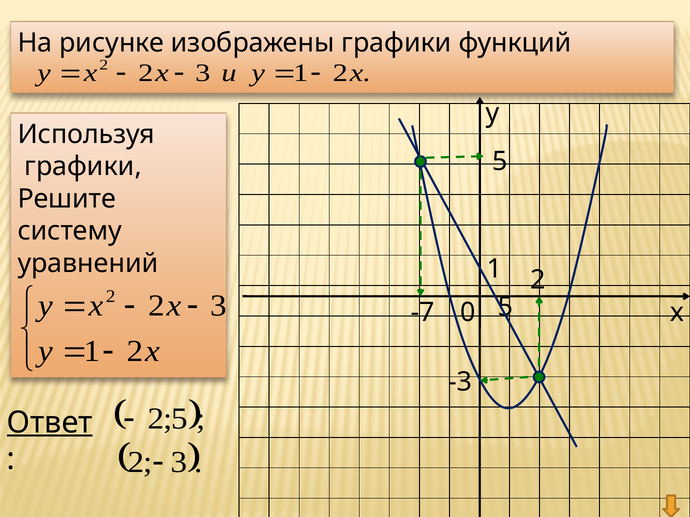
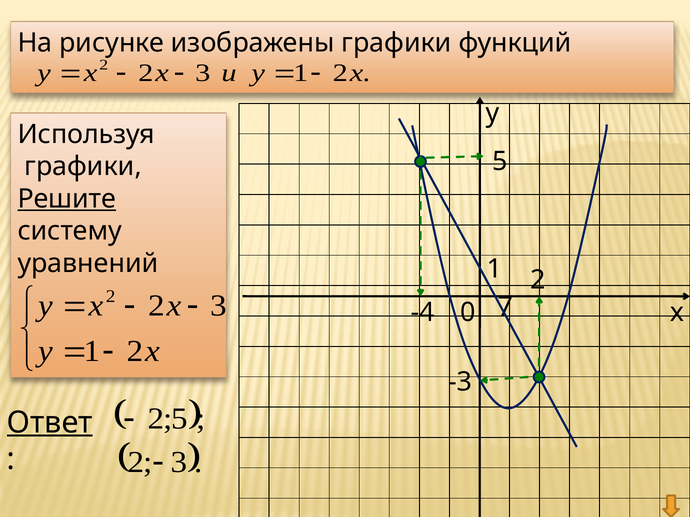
Решите underline: none -> present
-7: -7 -> -4
0 5: 5 -> 7
